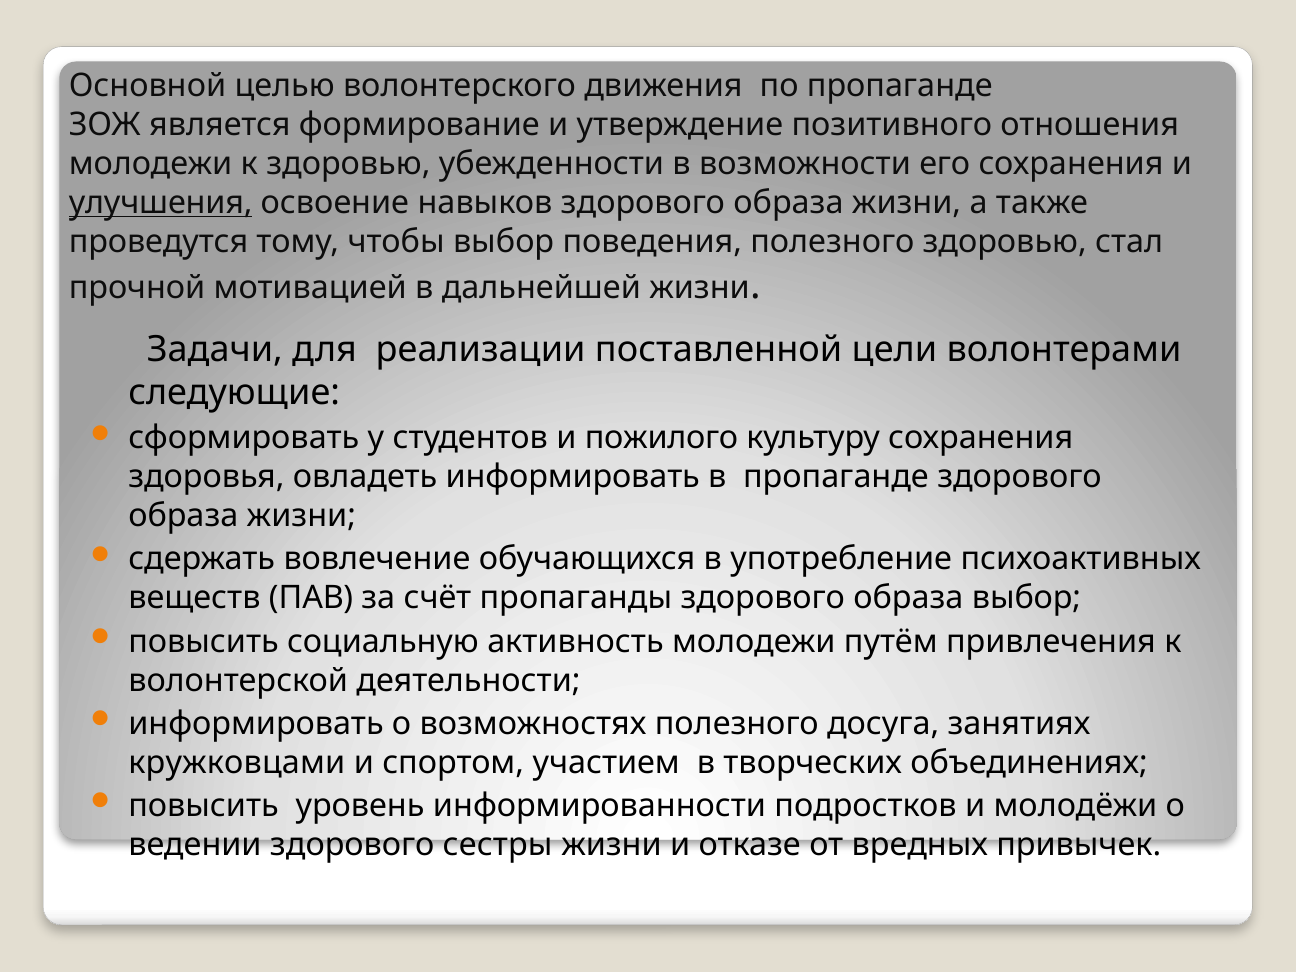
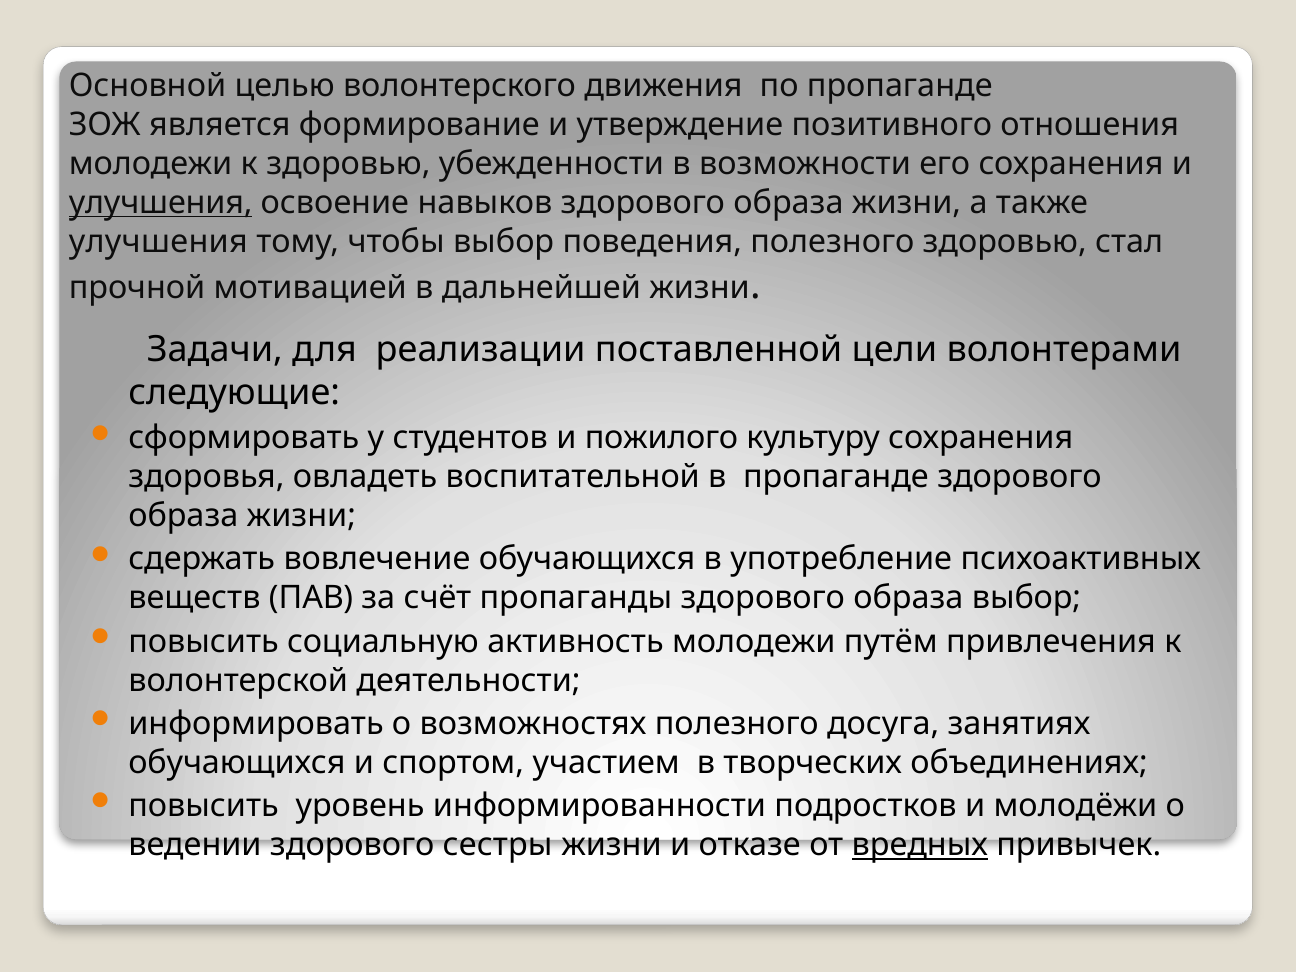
проведутся at (159, 241): проведутся -> улучшения
овладеть информировать: информировать -> воспитательной
кружковцами at (237, 763): кружковцами -> обучающихся
вредных underline: none -> present
